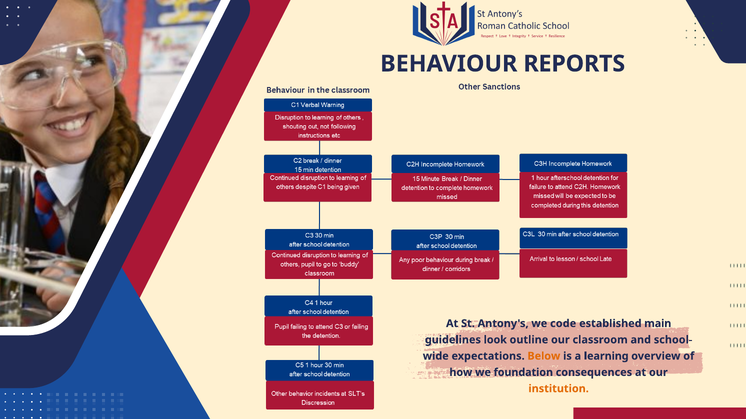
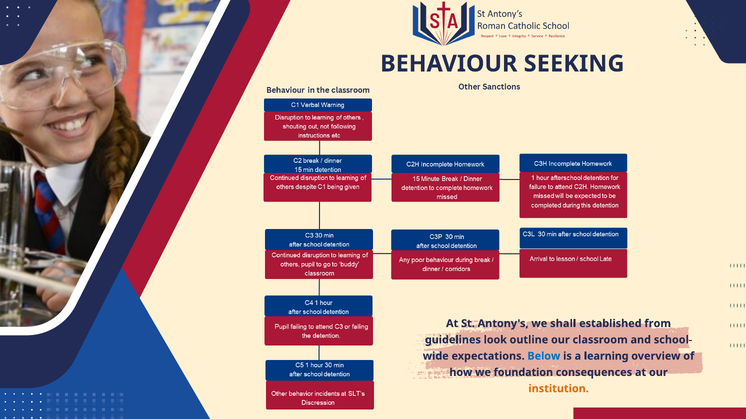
REPORTS: REPORTS -> SEEKING
code: code -> shall
main: main -> from
Below colour: orange -> blue
